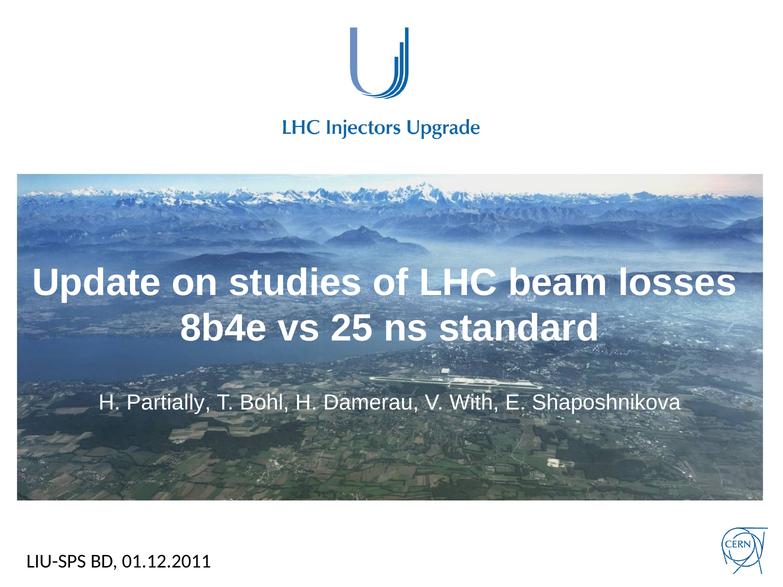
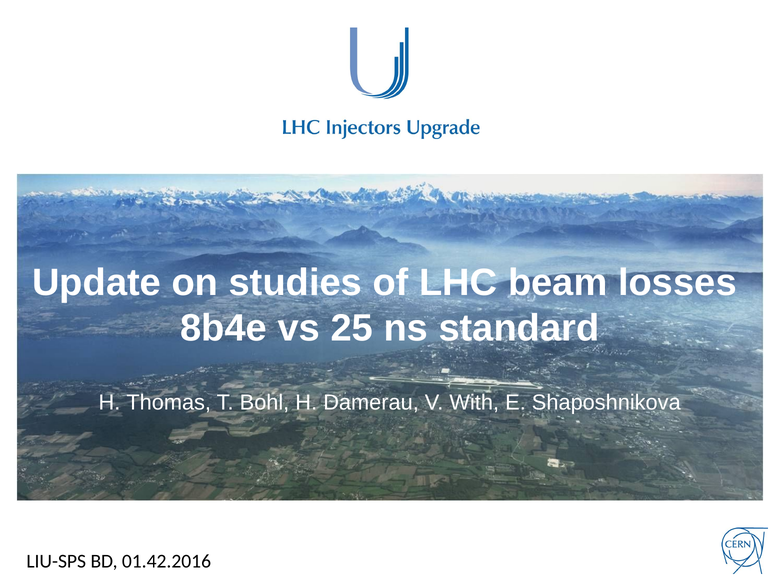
Partially: Partially -> Thomas
01.12.2011: 01.12.2011 -> 01.42.2016
